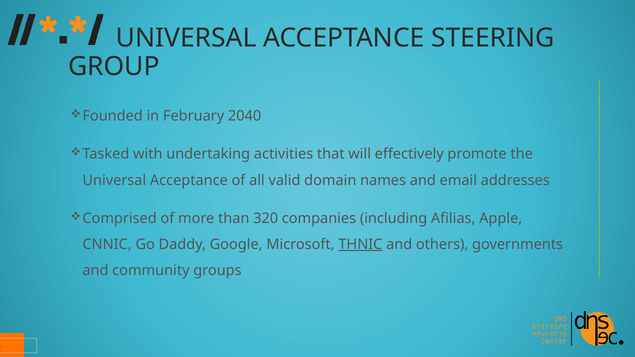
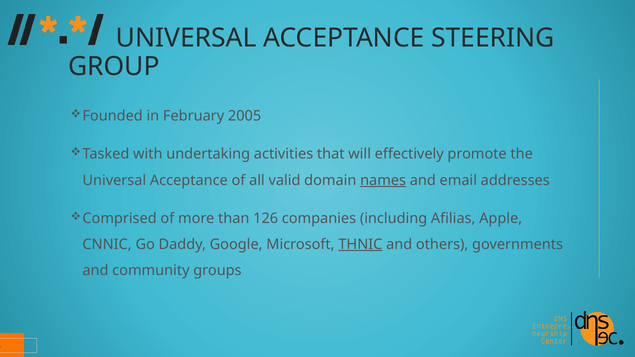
2040: 2040 -> 2005
names underline: none -> present
320: 320 -> 126
